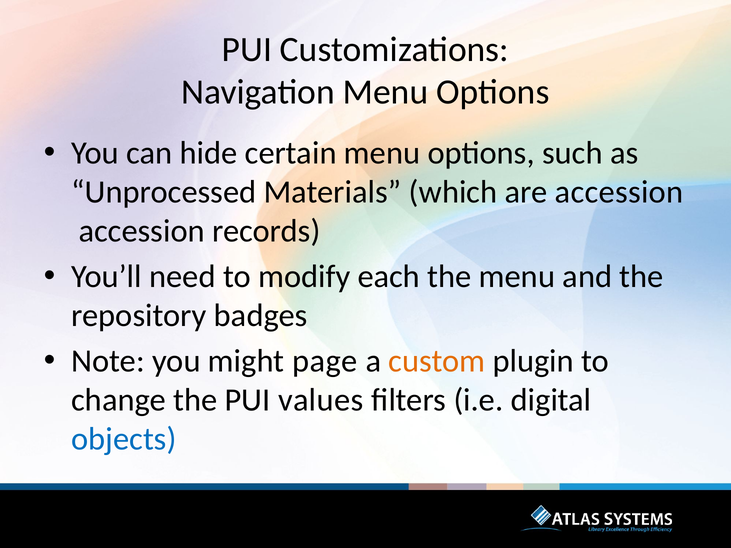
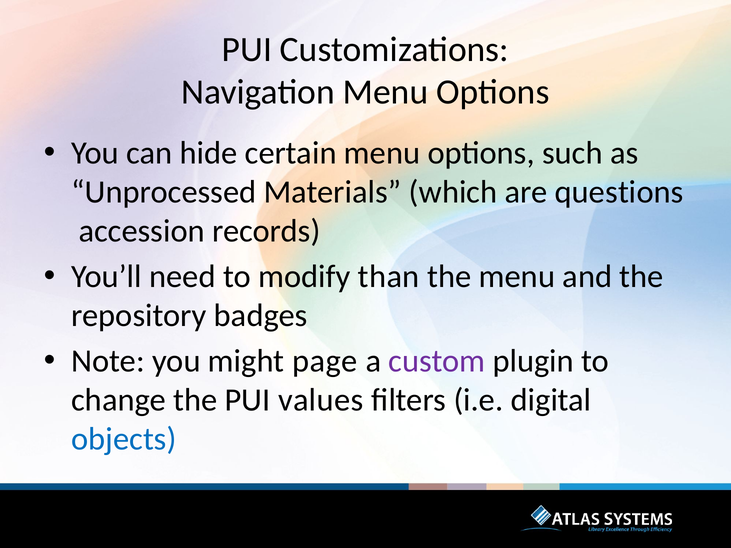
are accession: accession -> questions
each: each -> than
custom colour: orange -> purple
